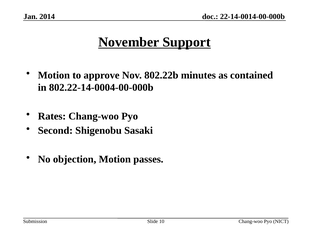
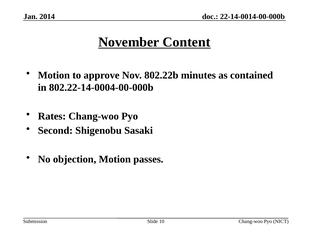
Support: Support -> Content
